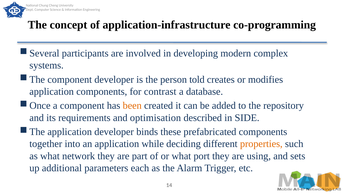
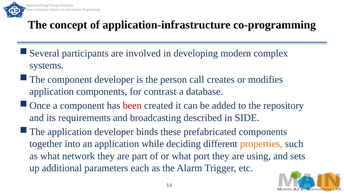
told: told -> call
been colour: orange -> red
optimisation: optimisation -> broadcasting
